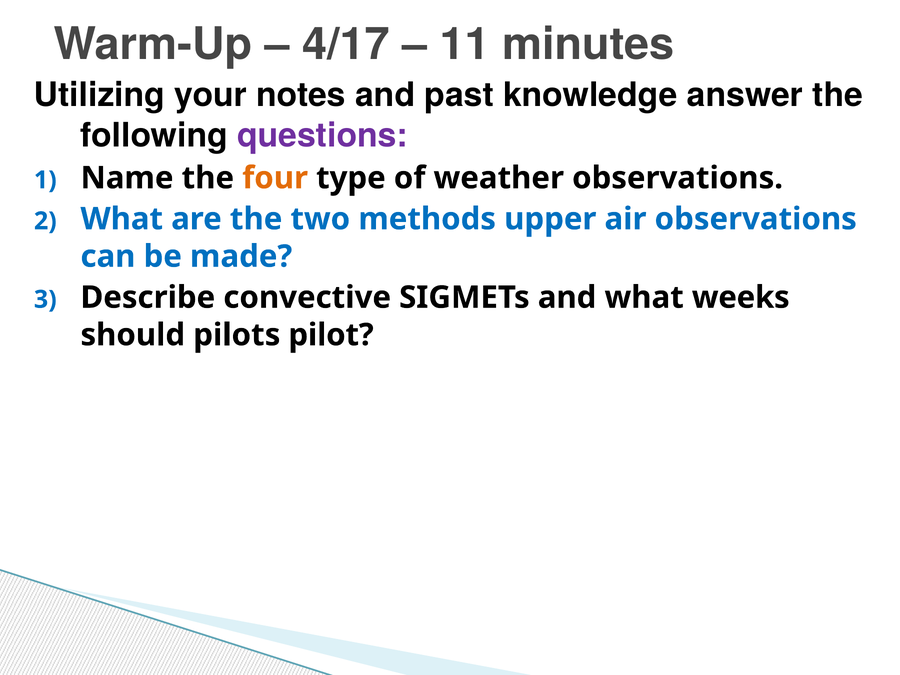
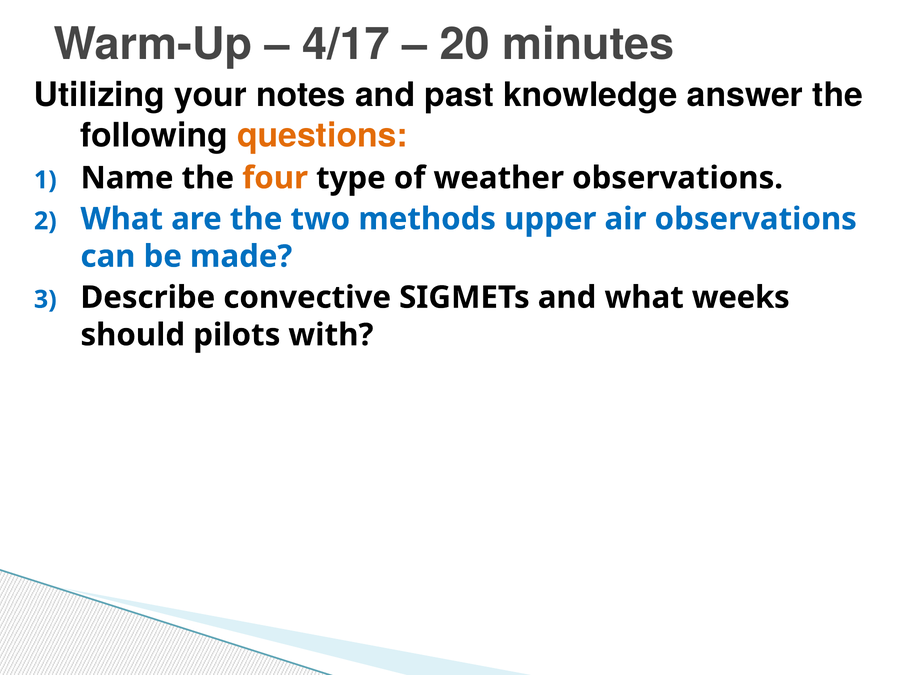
11: 11 -> 20
questions colour: purple -> orange
pilot: pilot -> with
